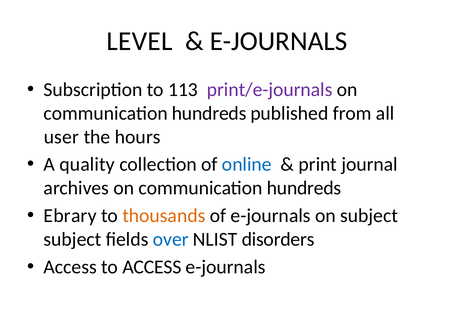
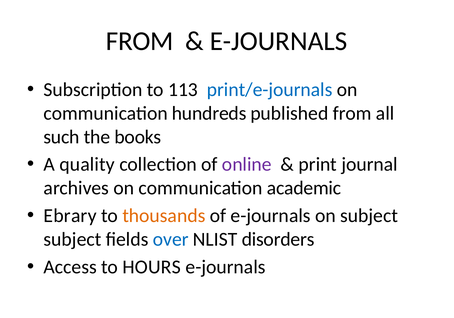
LEVEL at (139, 41): LEVEL -> FROM
print/e-journals colour: purple -> blue
user: user -> such
hours: hours -> books
online colour: blue -> purple
archives on communication hundreds: hundreds -> academic
to ACCESS: ACCESS -> HOURS
